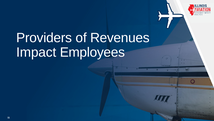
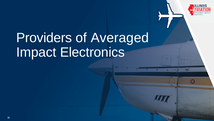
Revenues: Revenues -> Averaged
Employees: Employees -> Electronics
